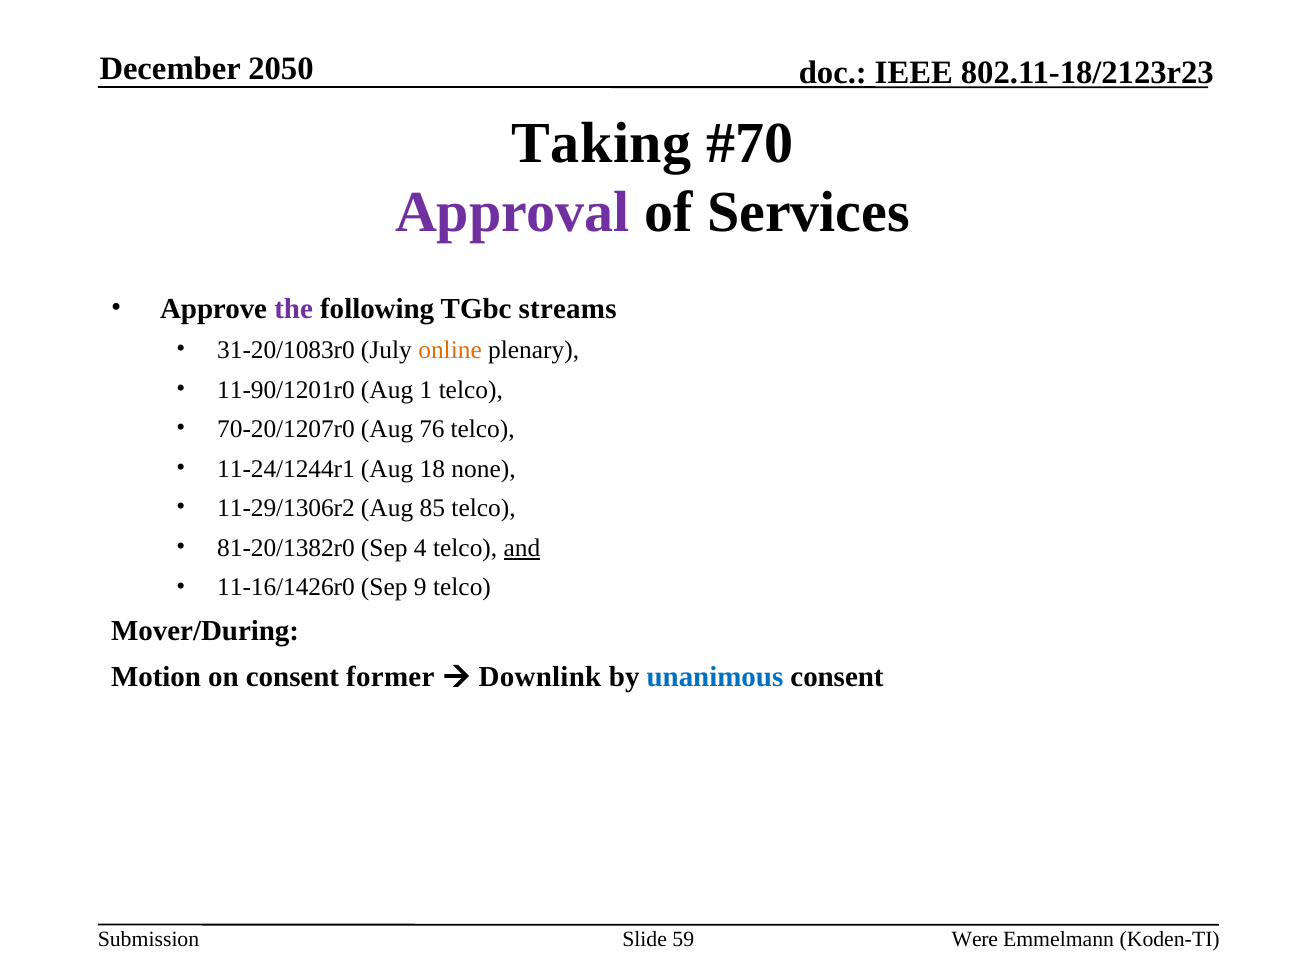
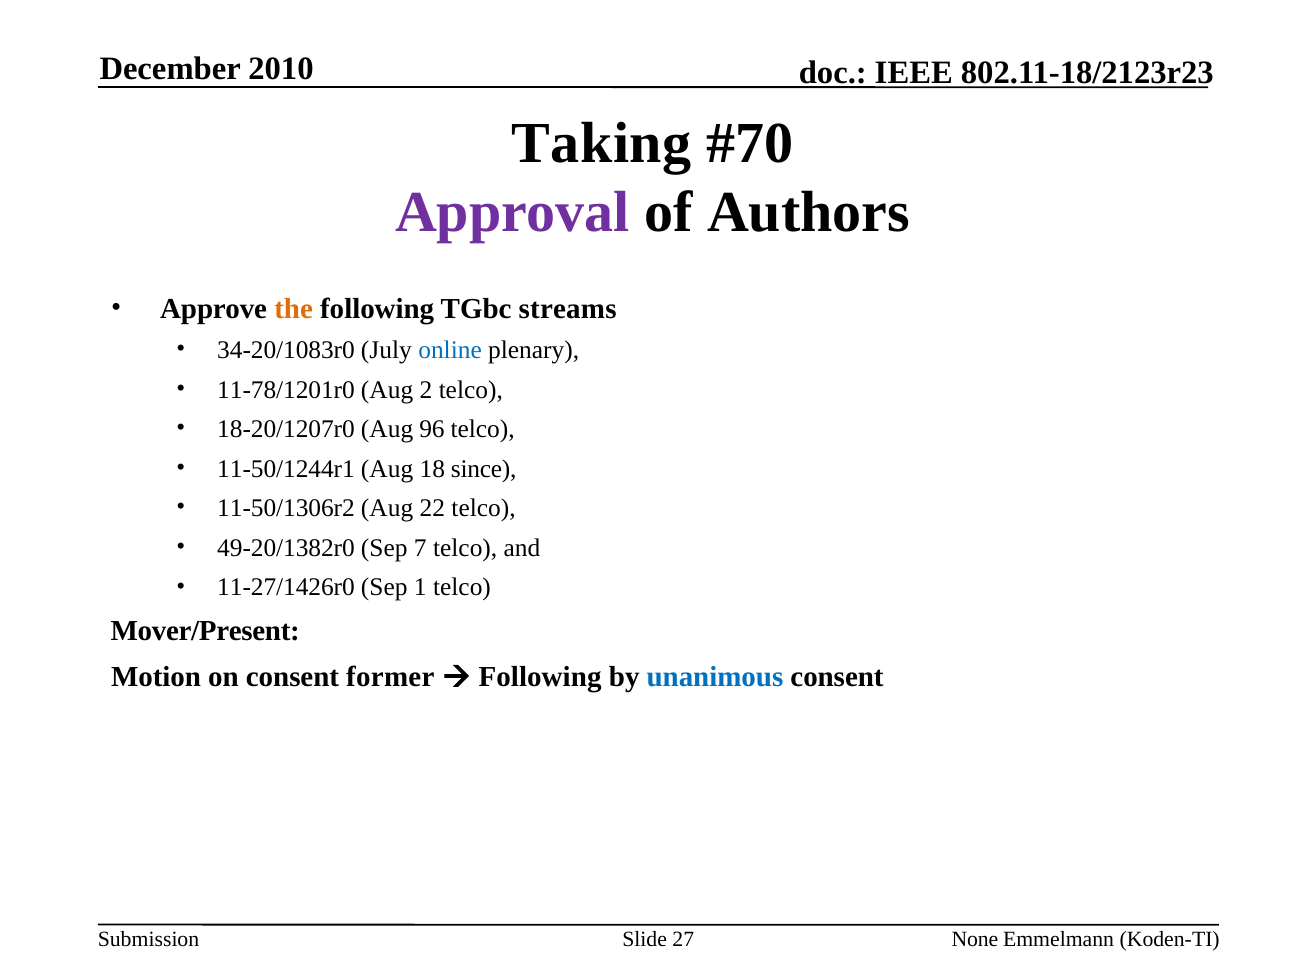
2050: 2050 -> 2010
Services: Services -> Authors
the colour: purple -> orange
31-20/1083r0: 31-20/1083r0 -> 34-20/1083r0
online colour: orange -> blue
11-90/1201r0: 11-90/1201r0 -> 11-78/1201r0
1: 1 -> 2
70-20/1207r0: 70-20/1207r0 -> 18-20/1207r0
76: 76 -> 96
11-24/1244r1: 11-24/1244r1 -> 11-50/1244r1
none: none -> since
11-29/1306r2: 11-29/1306r2 -> 11-50/1306r2
85: 85 -> 22
81-20/1382r0: 81-20/1382r0 -> 49-20/1382r0
4: 4 -> 7
and underline: present -> none
11-16/1426r0: 11-16/1426r0 -> 11-27/1426r0
9: 9 -> 1
Mover/During: Mover/During -> Mover/Present
Downlink at (540, 677): Downlink -> Following
59: 59 -> 27
Were: Were -> None
